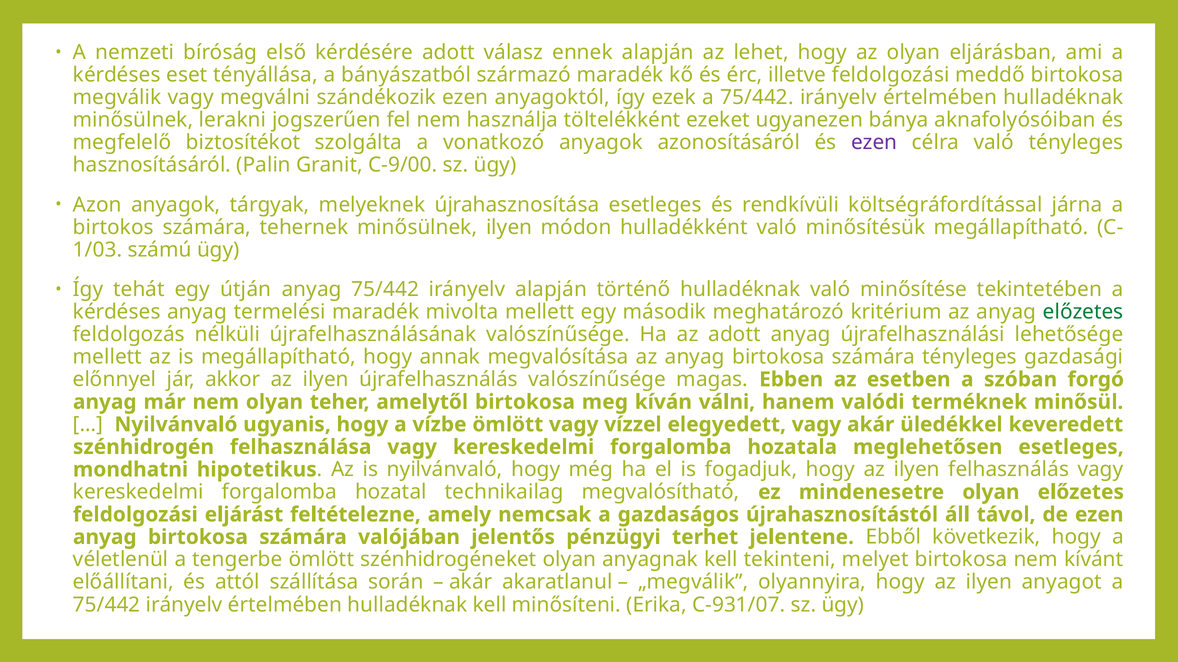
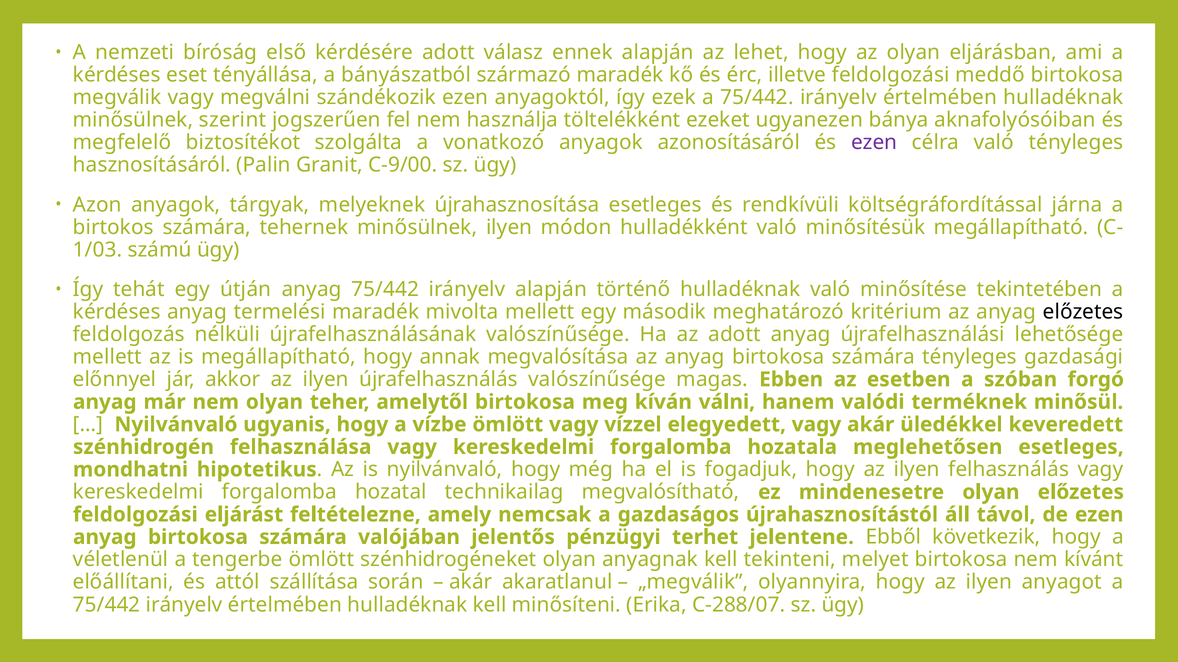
lerakni: lerakni -> szerint
előzetes at (1083, 312) colour: green -> black
C-931/07: C-931/07 -> C-288/07
